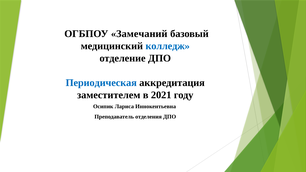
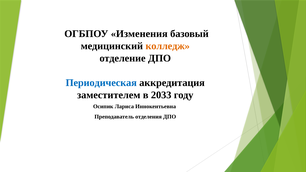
Замечаний: Замечаний -> Изменения
колледж colour: blue -> orange
2021: 2021 -> 2033
